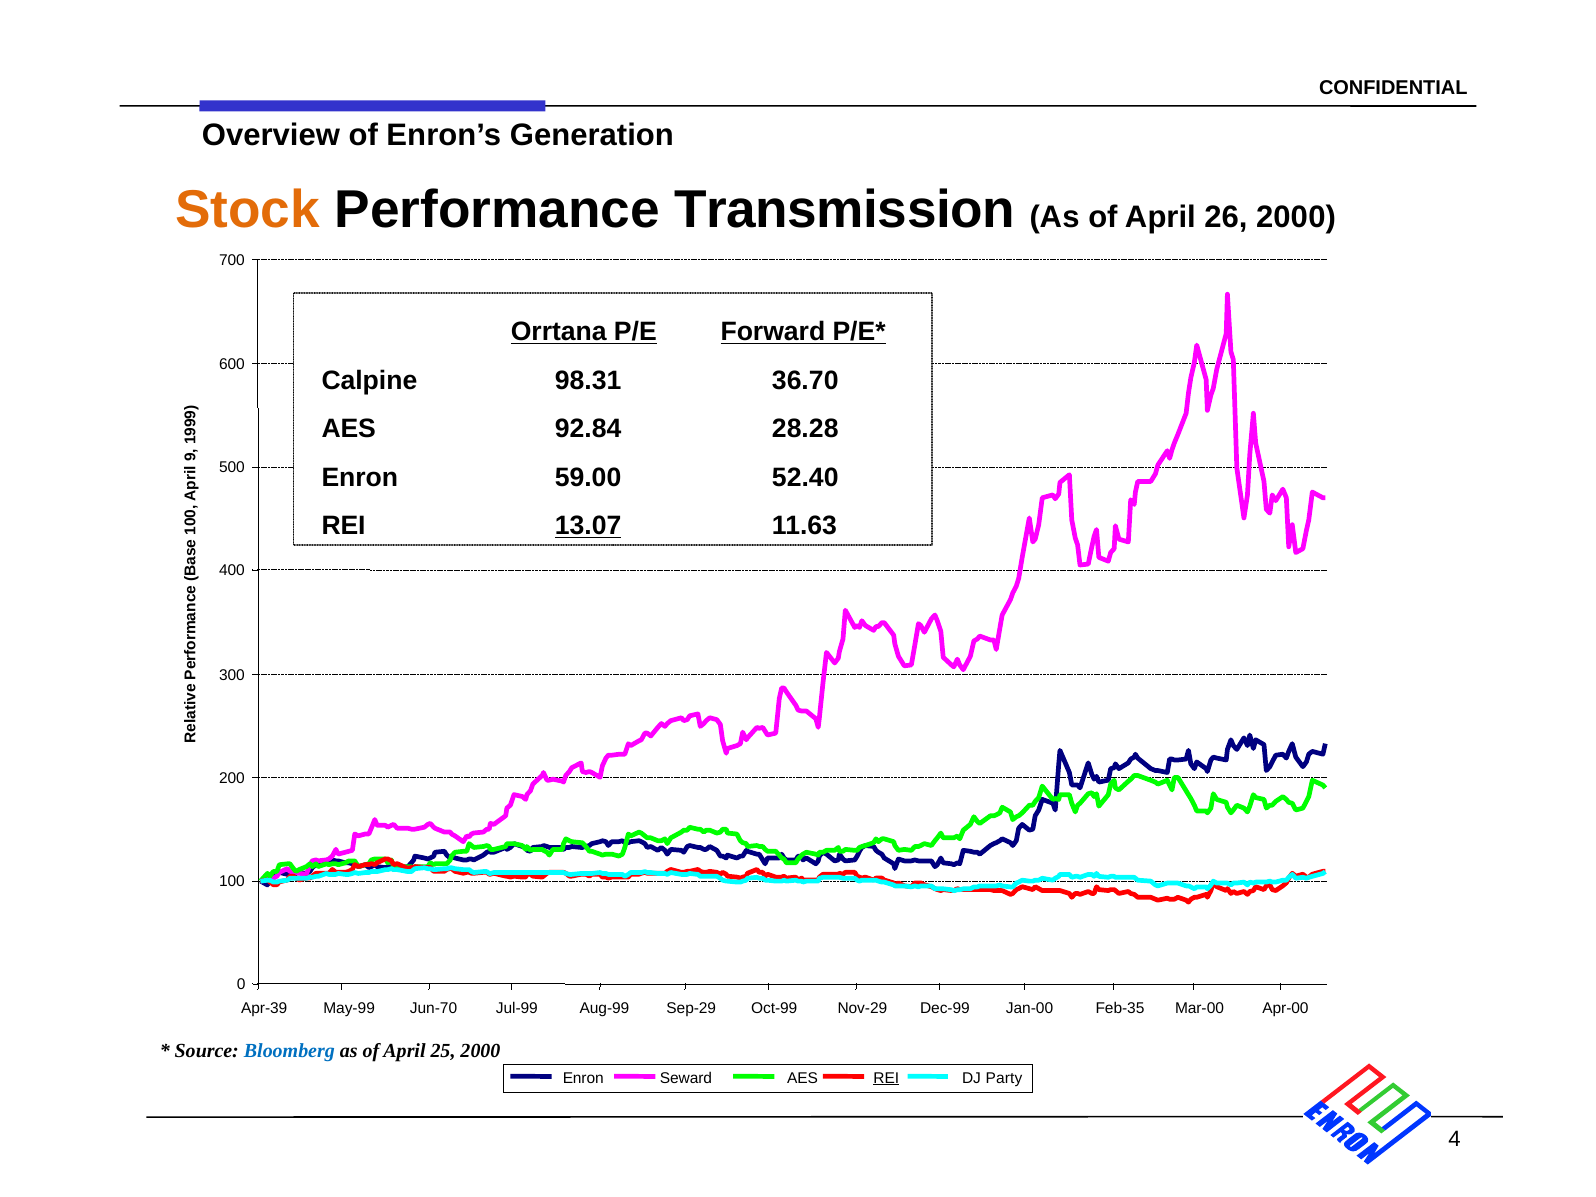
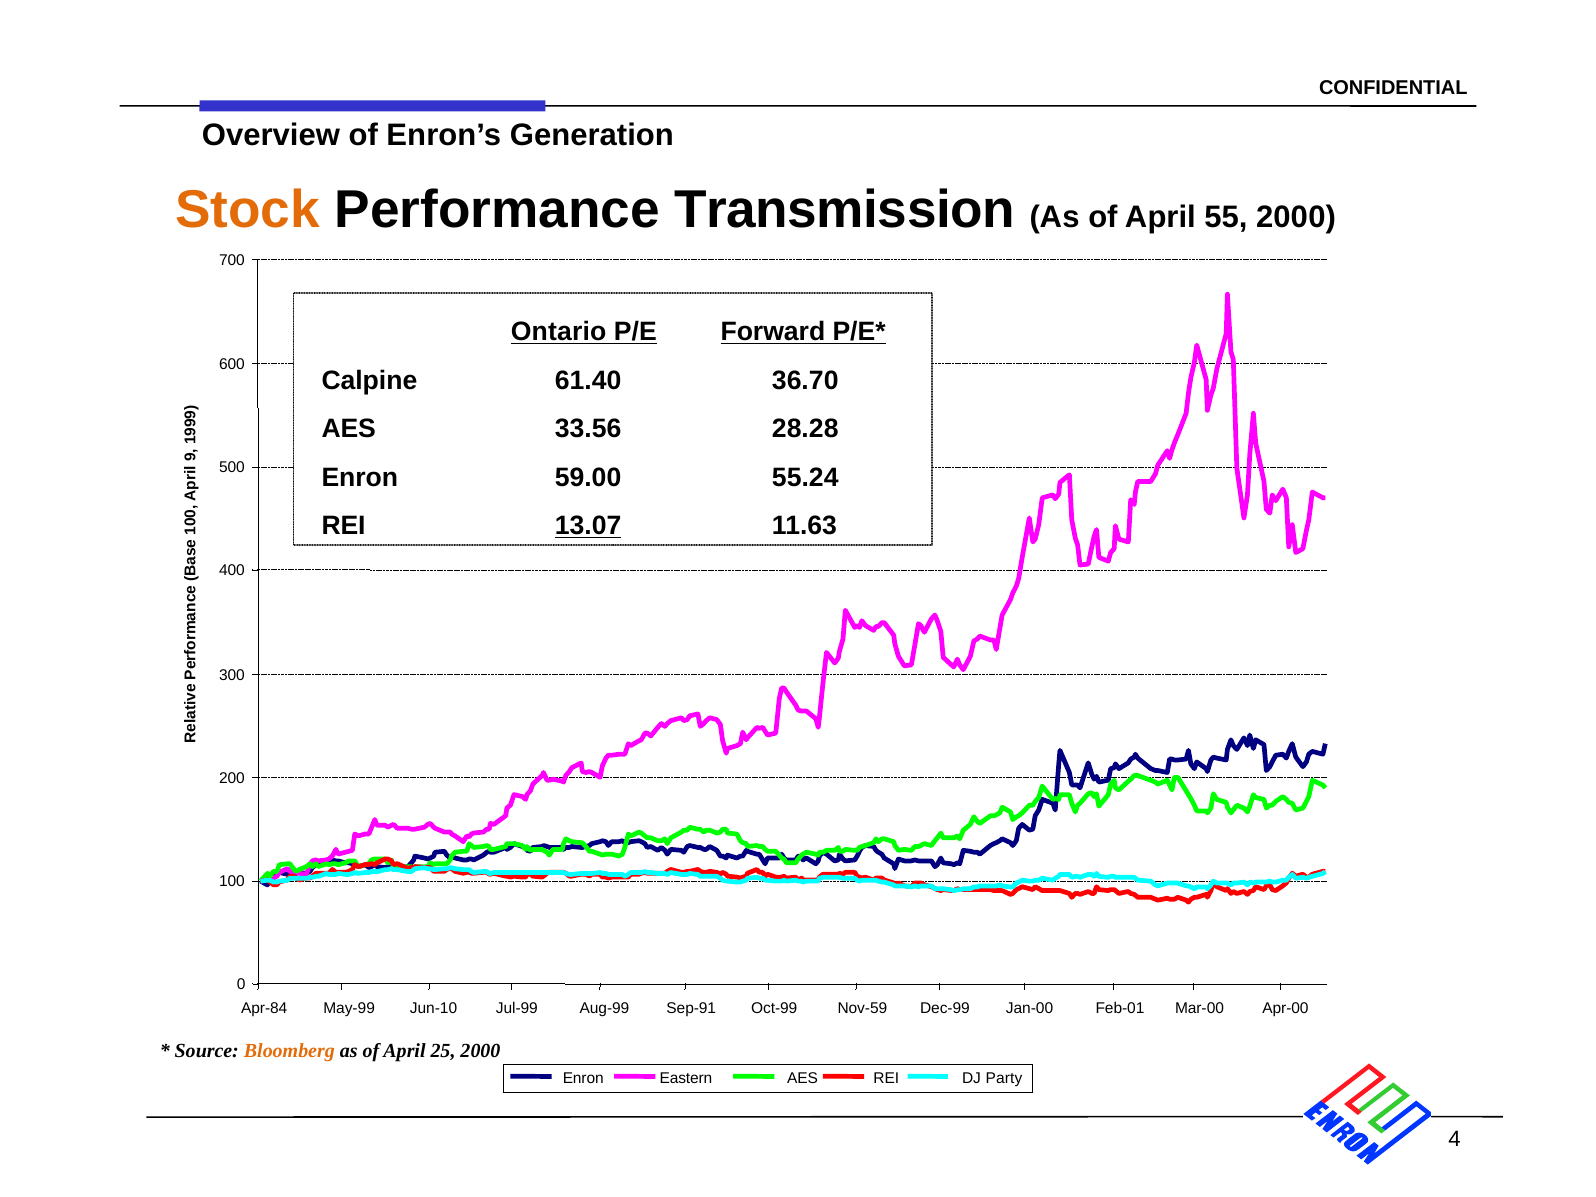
26: 26 -> 55
Orrtana: Orrtana -> Ontario
98.31: 98.31 -> 61.40
92.84: 92.84 -> 33.56
52.40: 52.40 -> 55.24
Apr-39: Apr-39 -> Apr-84
Jun-70: Jun-70 -> Jun-10
Sep-29: Sep-29 -> Sep-91
Nov-29: Nov-29 -> Nov-59
Feb-35: Feb-35 -> Feb-01
Bloomberg colour: blue -> orange
Seward: Seward -> Eastern
REI at (886, 1078) underline: present -> none
